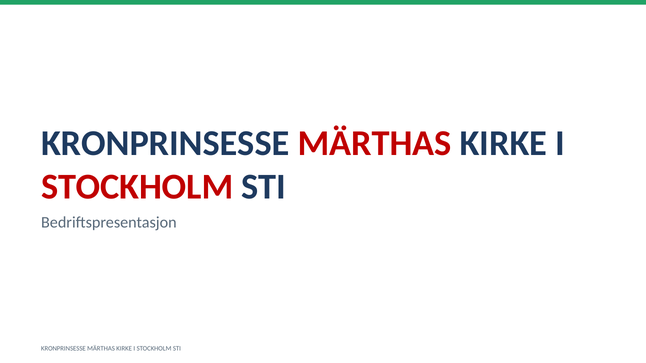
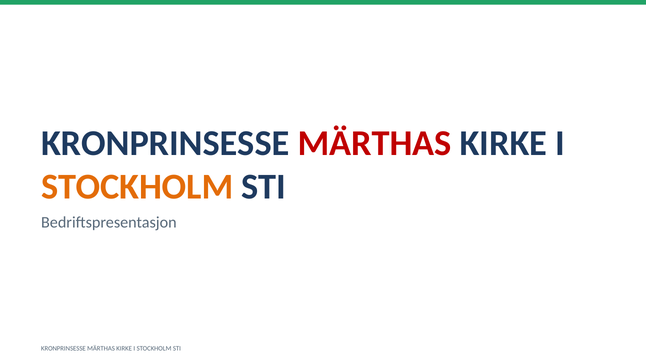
STOCKHOLM at (137, 187) colour: red -> orange
